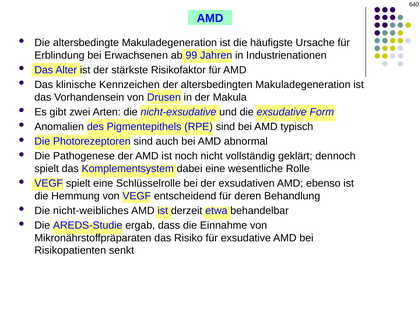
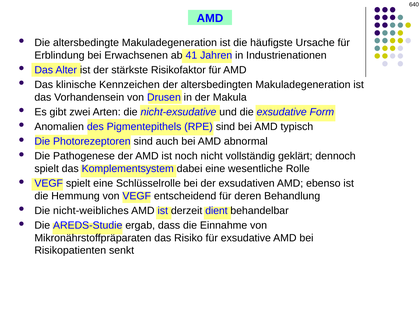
99: 99 -> 41
etwa: etwa -> dient
